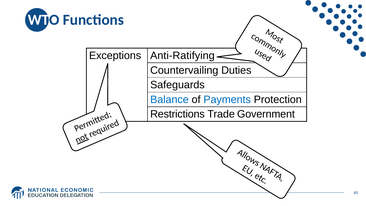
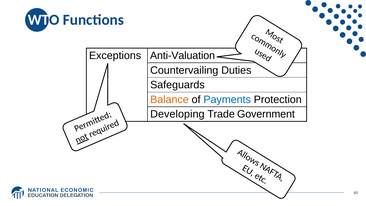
Anti-Ratifying: Anti-Ratifying -> Anti-Valuation
Balance colour: blue -> orange
Restrictions: Restrictions -> Developing
